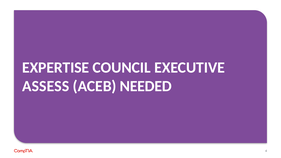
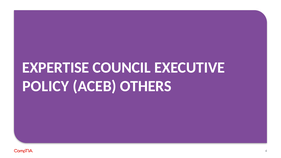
ASSESS: ASSESS -> POLICY
NEEDED: NEEDED -> OTHERS
